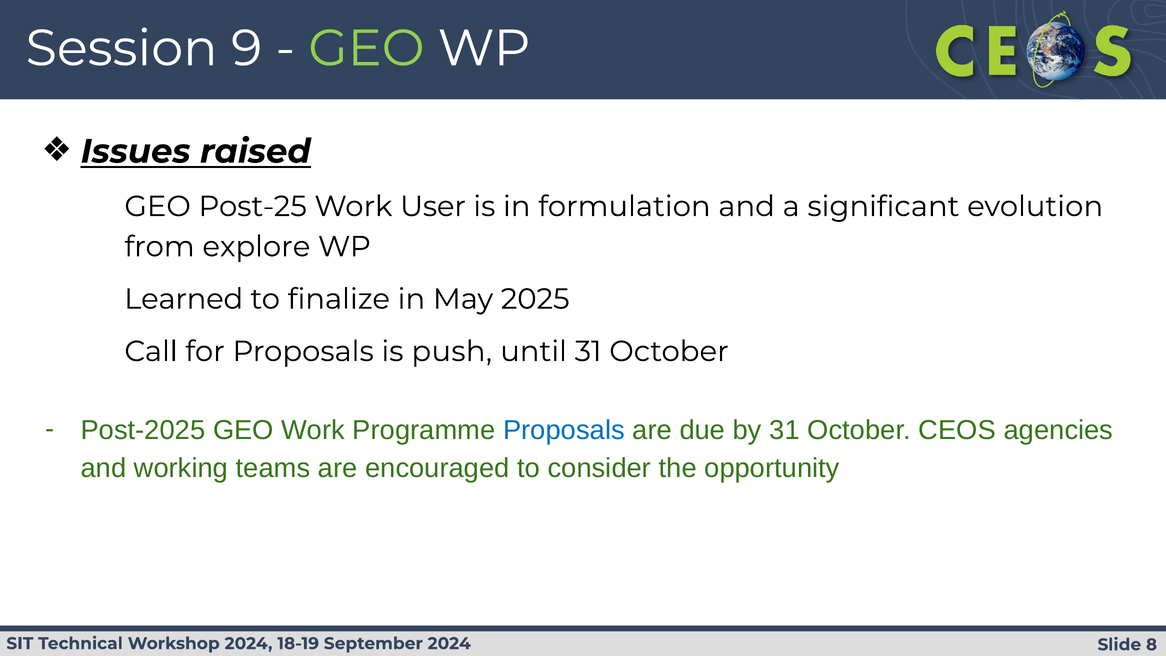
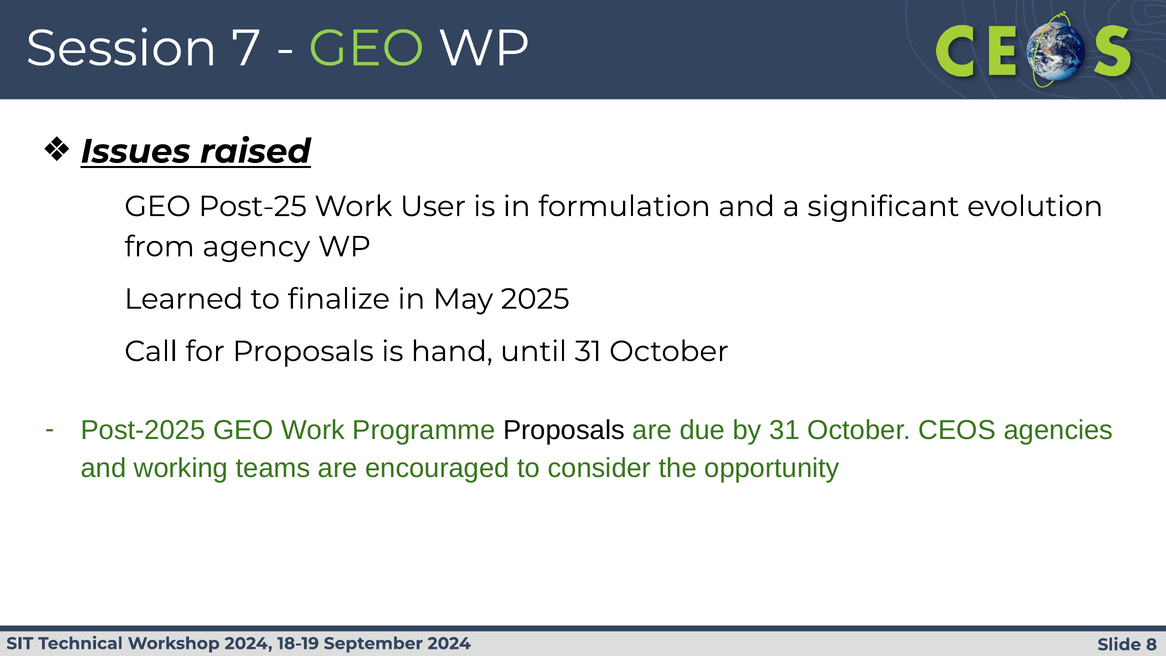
9: 9 -> 7
explore: explore -> agency
push: push -> hand
Proposals at (564, 430) colour: blue -> black
